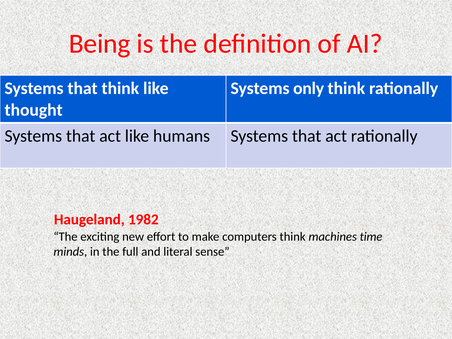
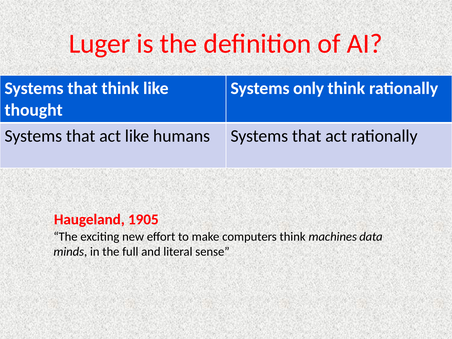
Being: Being -> Luger
1982: 1982 -> 1905
time: time -> data
